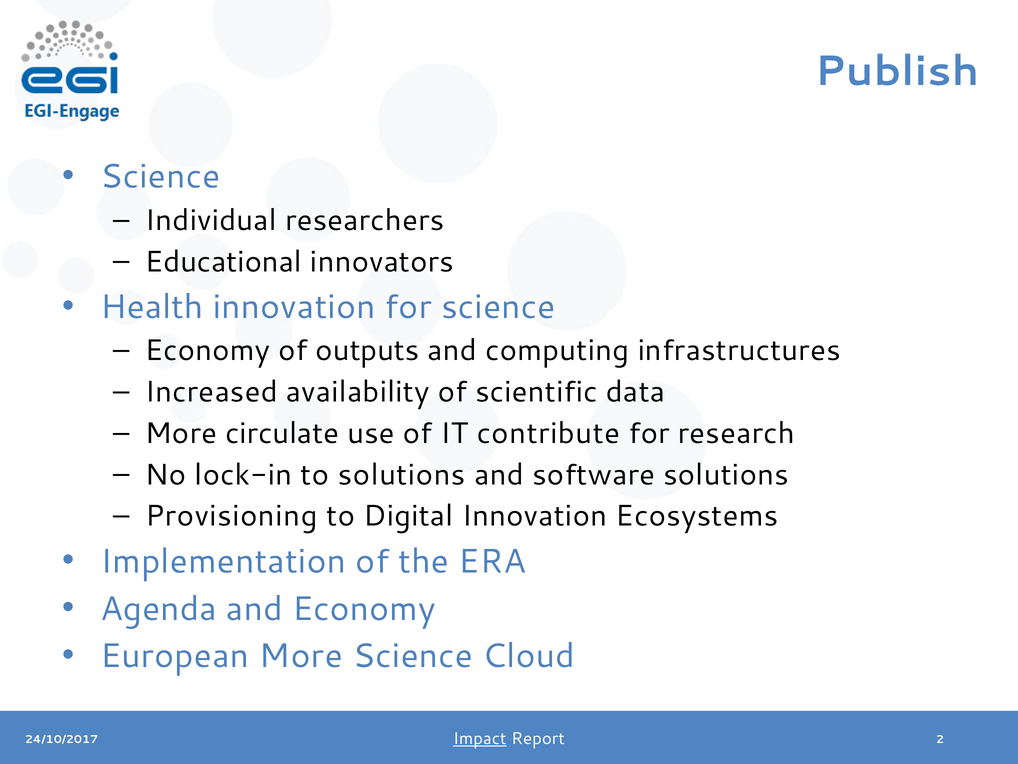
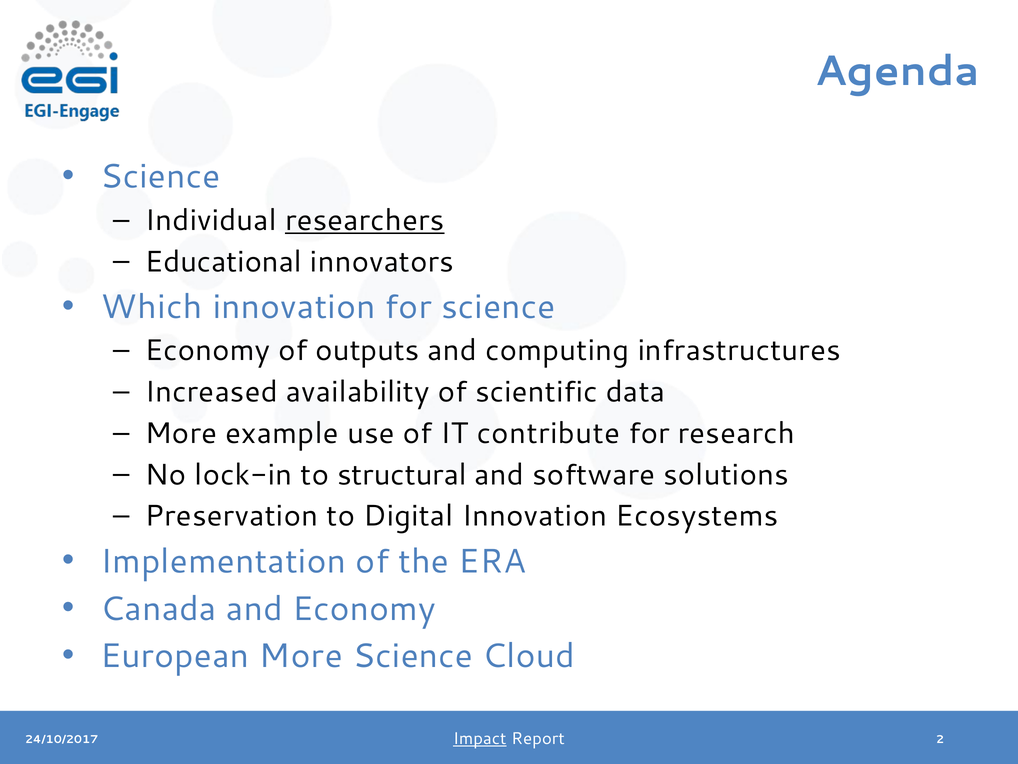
Publish: Publish -> Agenda
researchers underline: none -> present
Health: Health -> Which
circulate: circulate -> example
to solutions: solutions -> structural
Provisioning: Provisioning -> Preservation
Agenda: Agenda -> Canada
